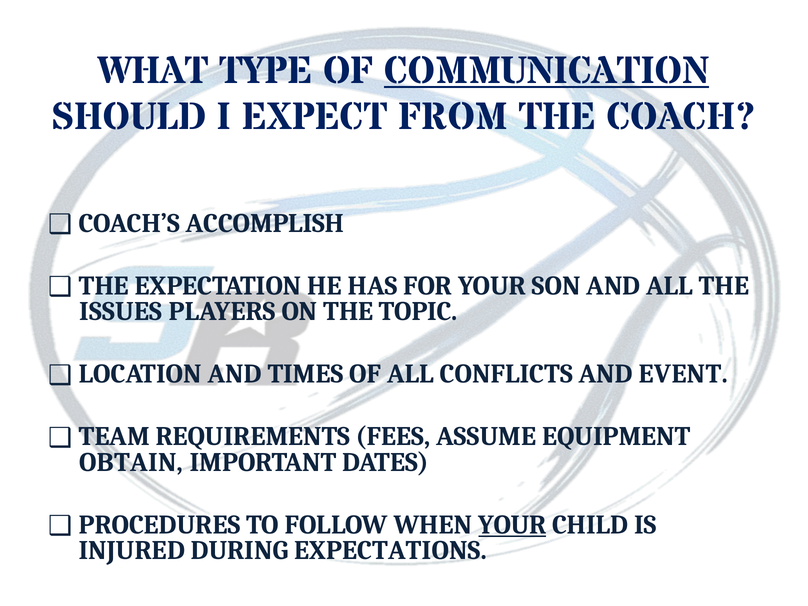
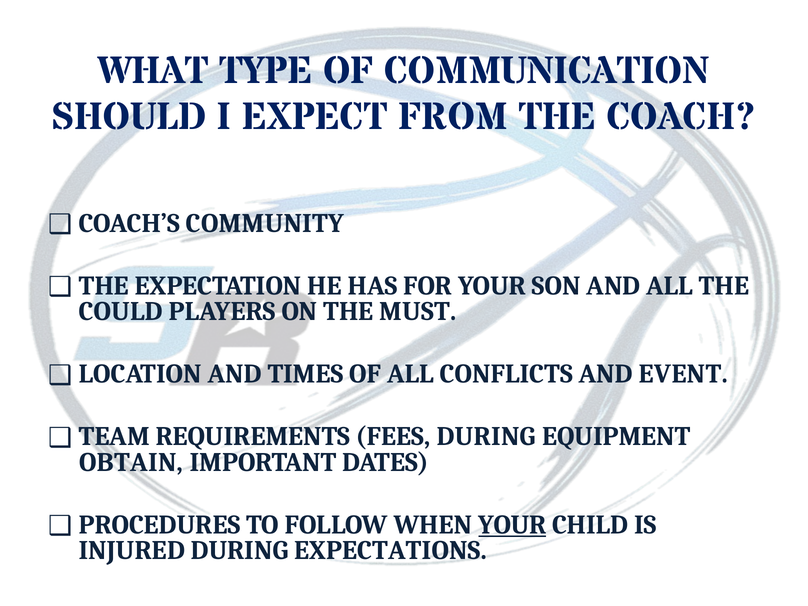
COMMUNICATION underline: present -> none
ACCOMPLISH: ACCOMPLISH -> COMMUNITY
ISSUES: ISSUES -> COULD
TOPIC: TOPIC -> MUST
FEES ASSUME: ASSUME -> DURING
